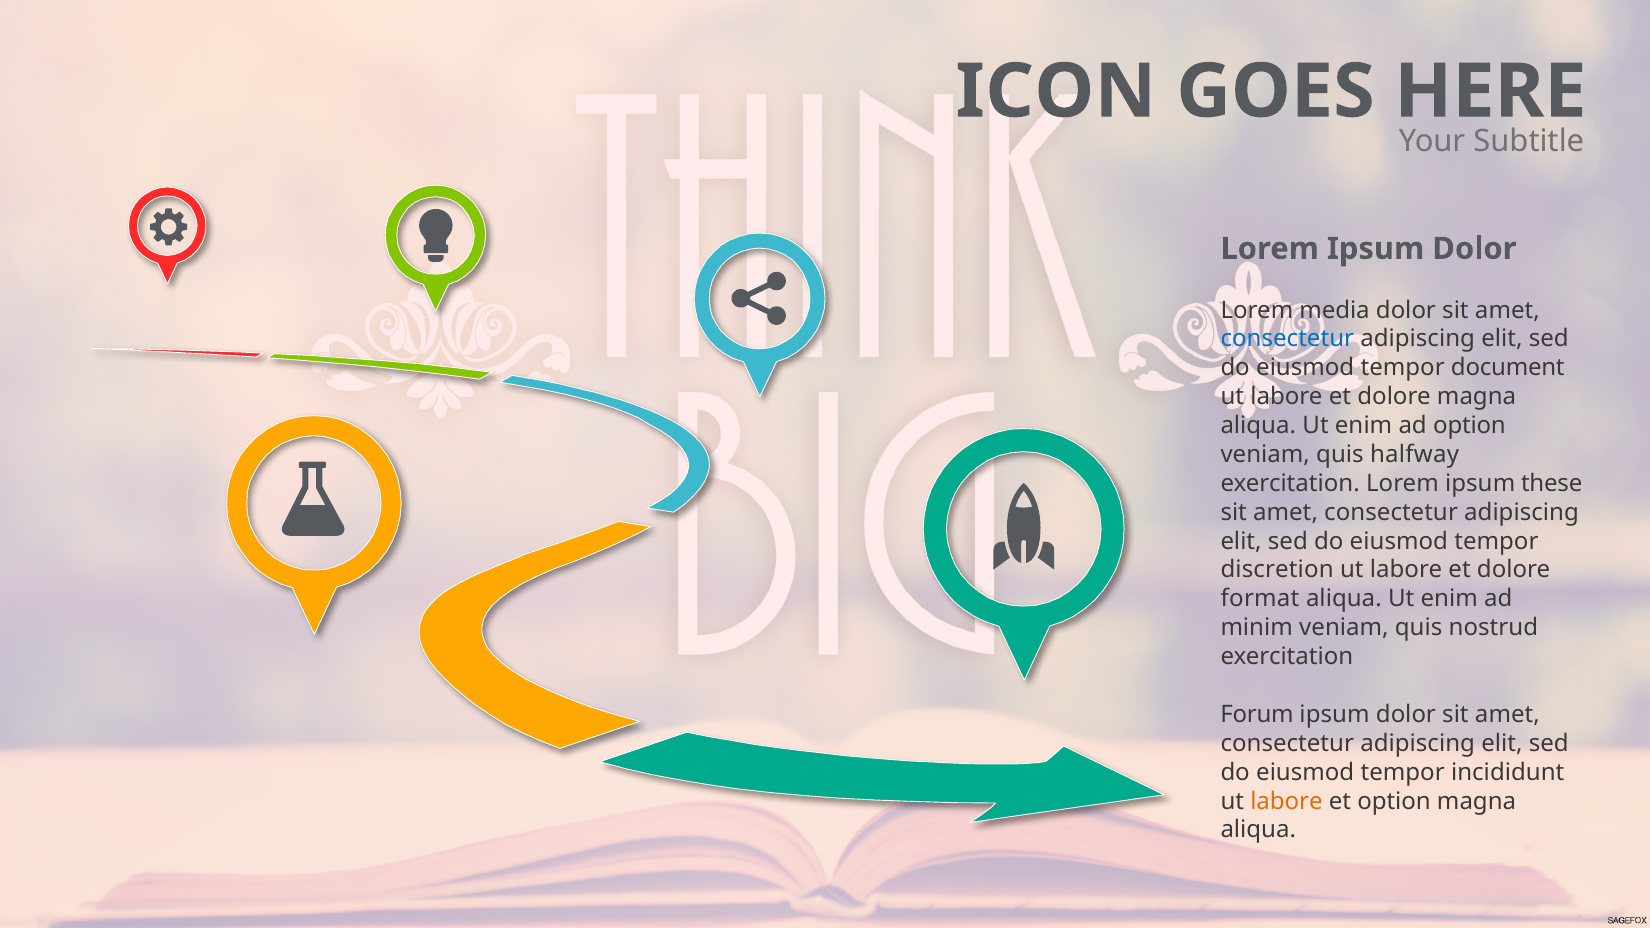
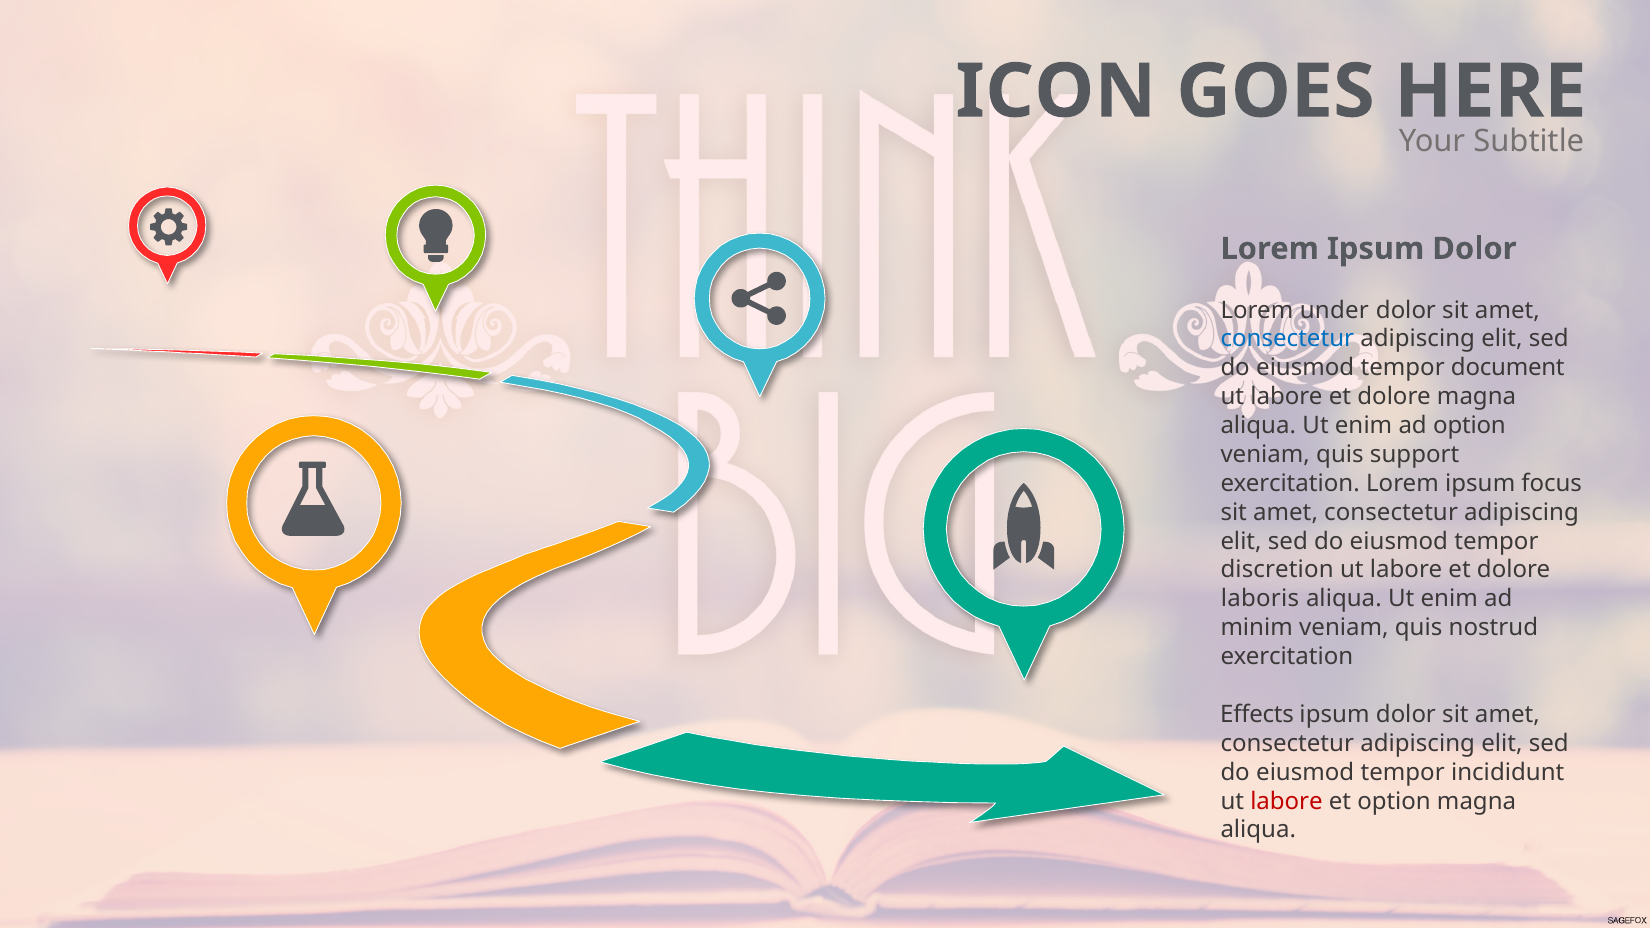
media: media -> under
halfway: halfway -> support
these: these -> focus
format: format -> laboris
Forum: Forum -> Effects
labore at (1286, 801) colour: orange -> red
